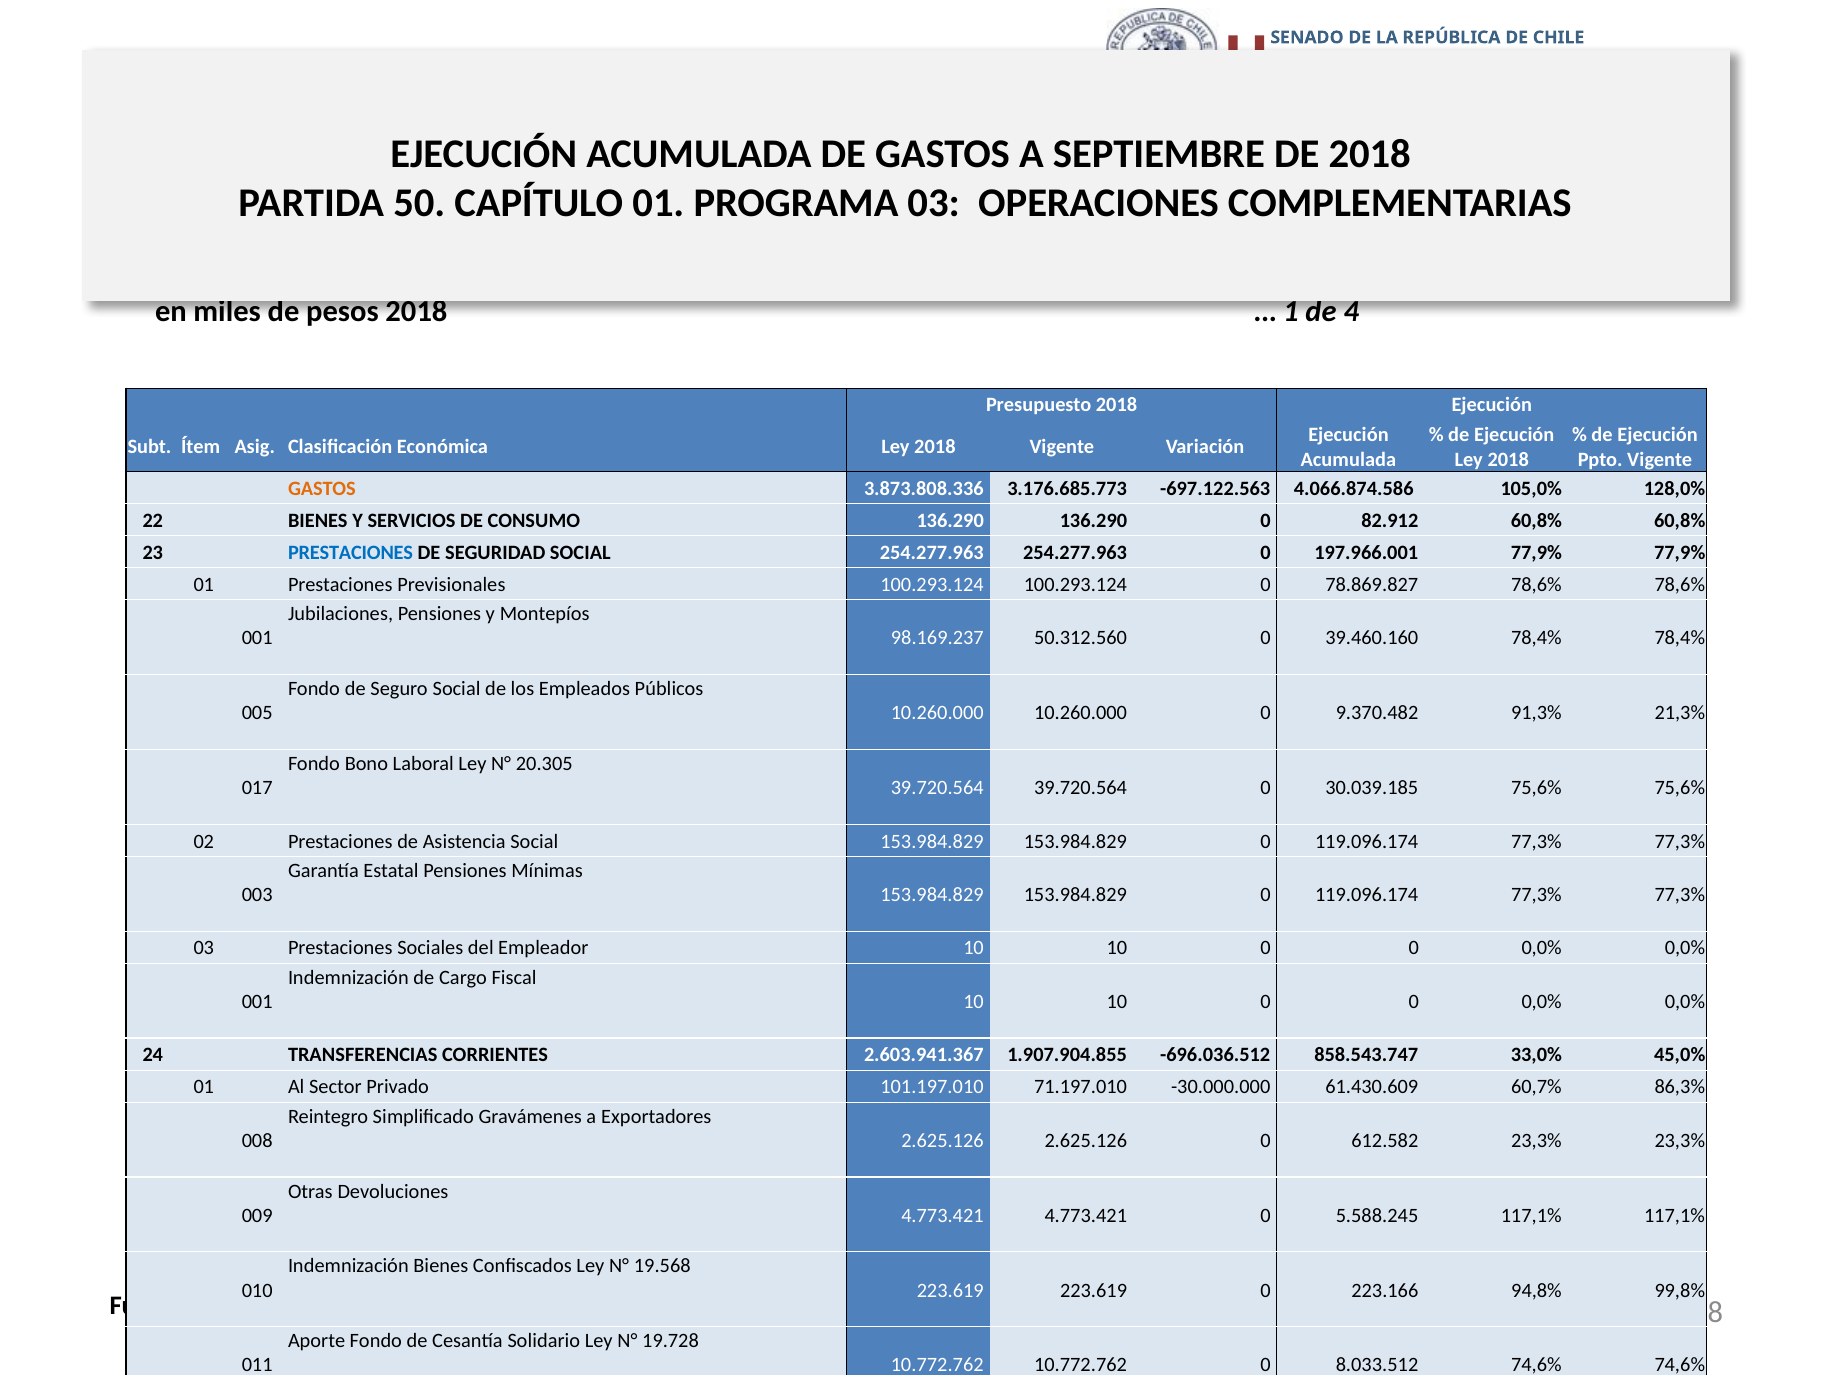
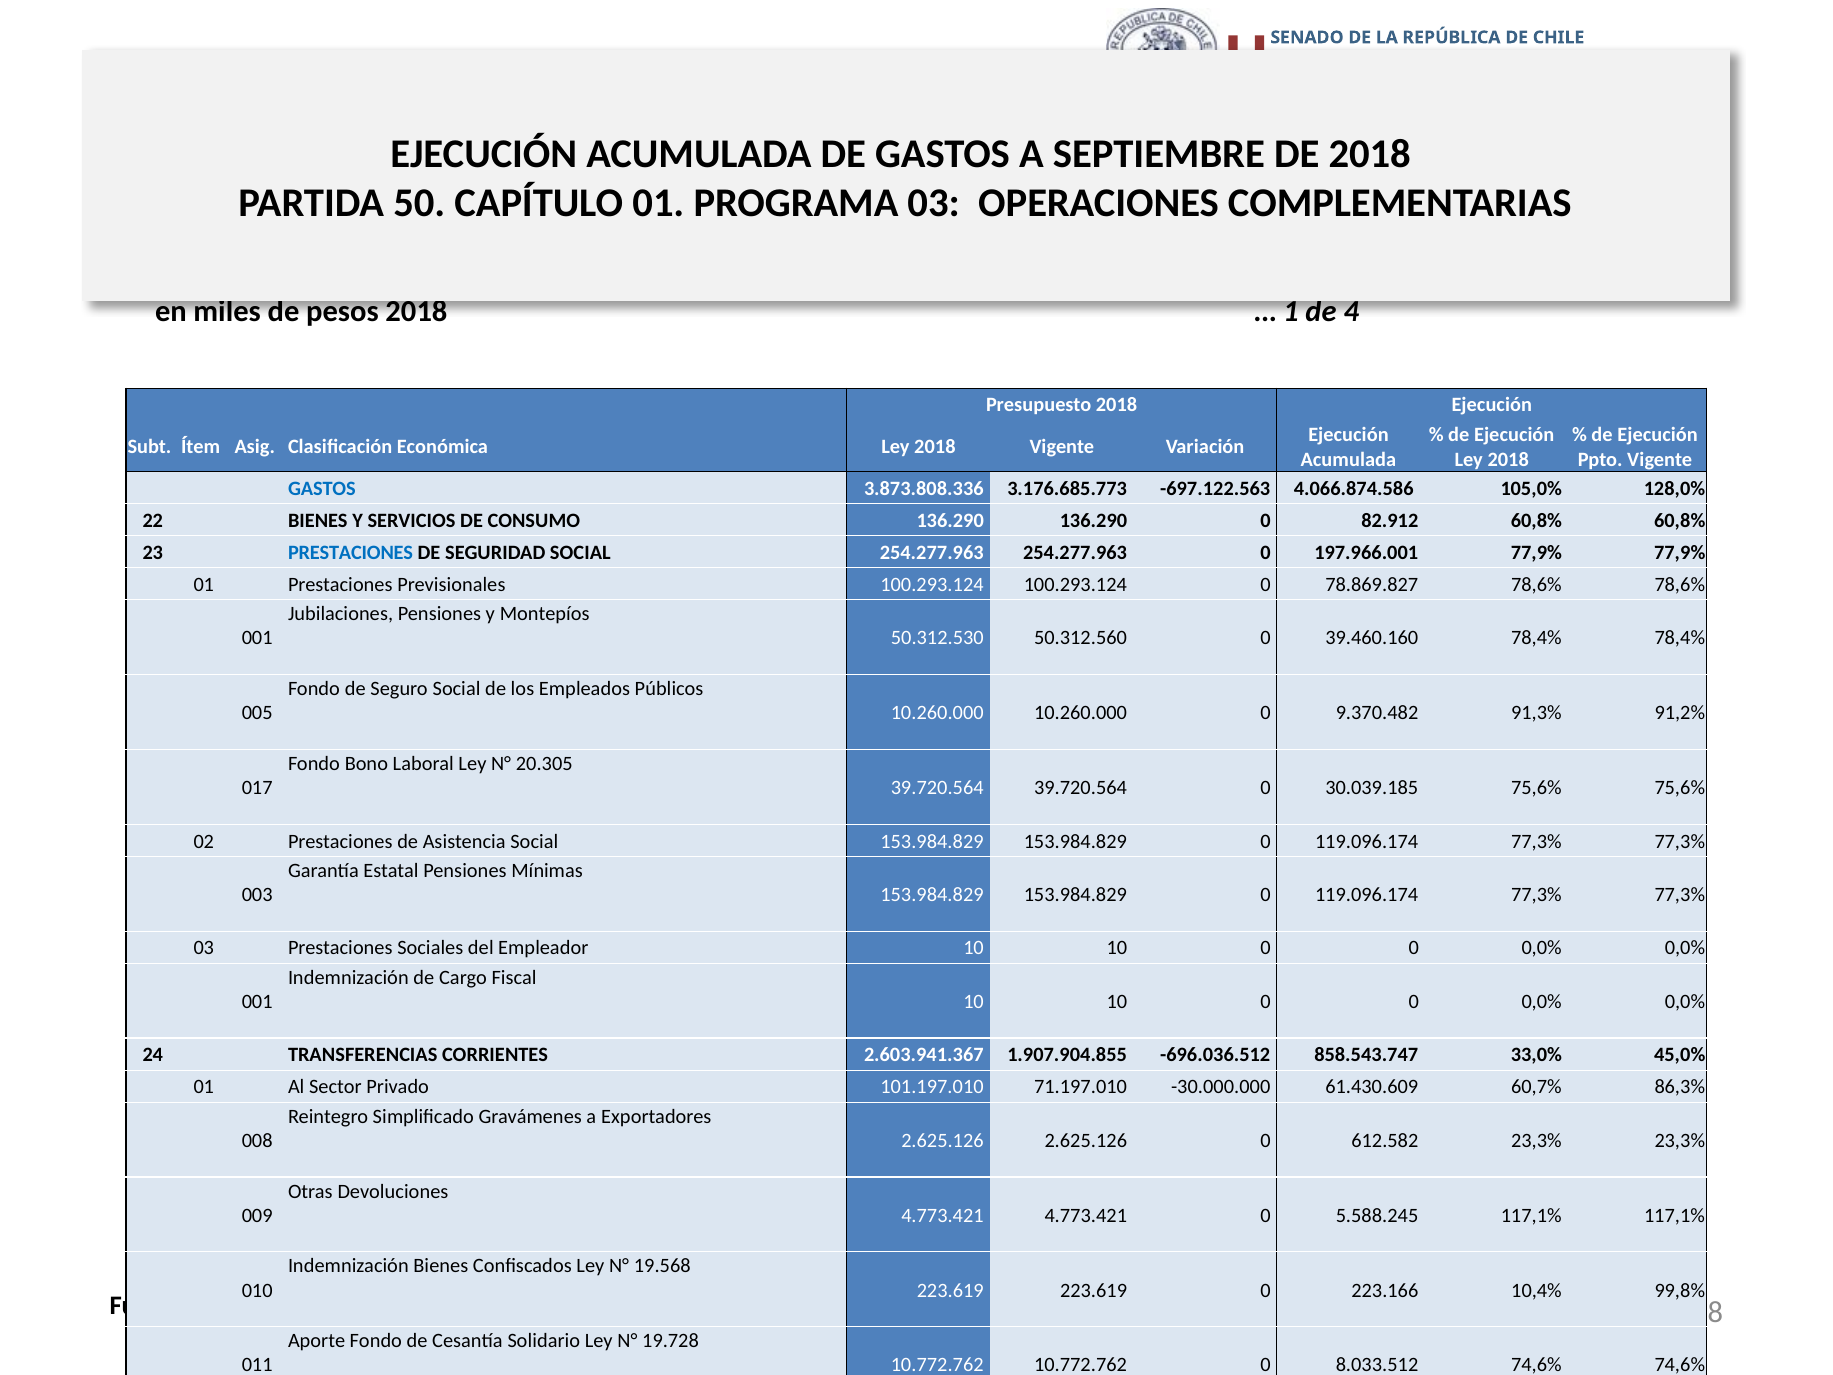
GASTOS at (322, 489) colour: orange -> blue
98.169.237: 98.169.237 -> 50.312.530
21,3%: 21,3% -> 91,2%
223.166 94,8%: 94,8% -> 10,4%
